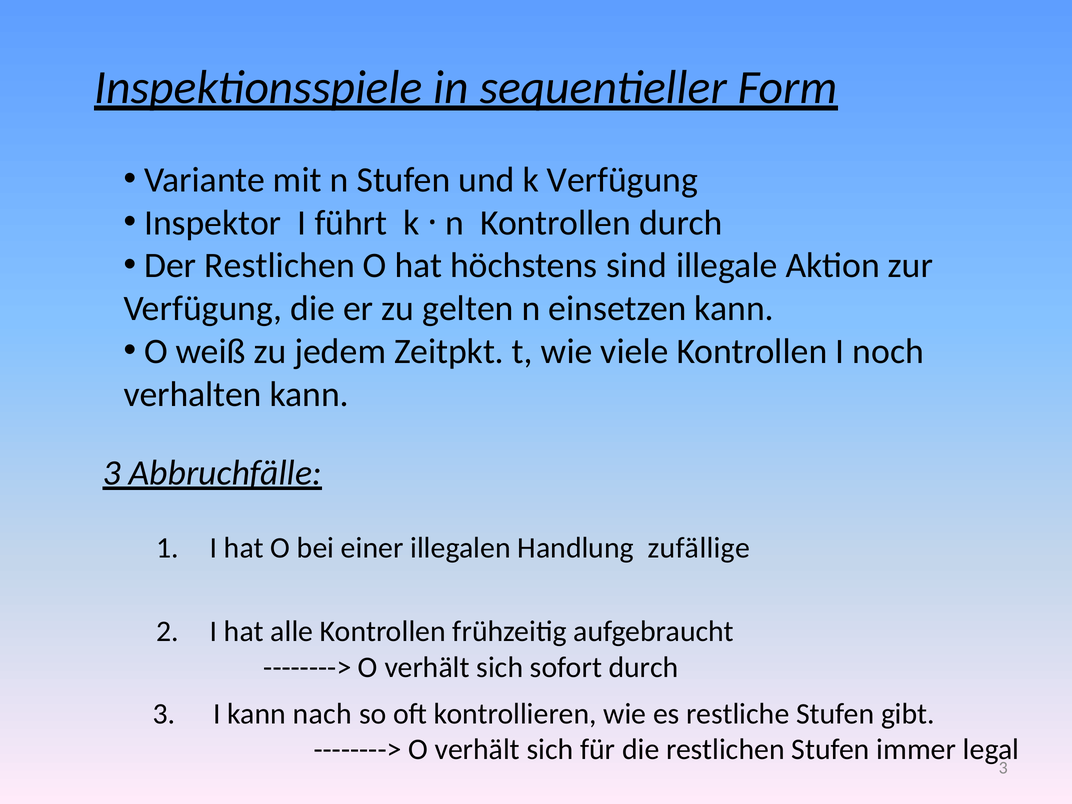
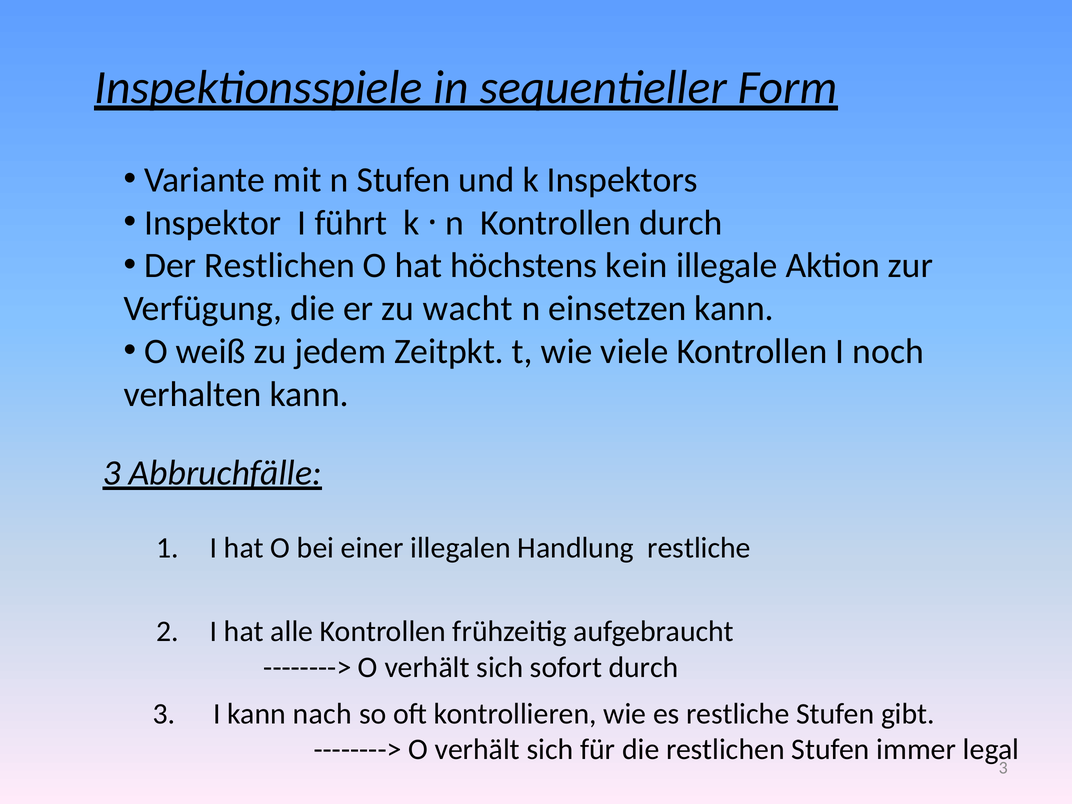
k Verfügung: Verfügung -> Inspektors
sind: sind -> kein
gelten: gelten -> wacht
Handlung zufällige: zufällige -> restliche
